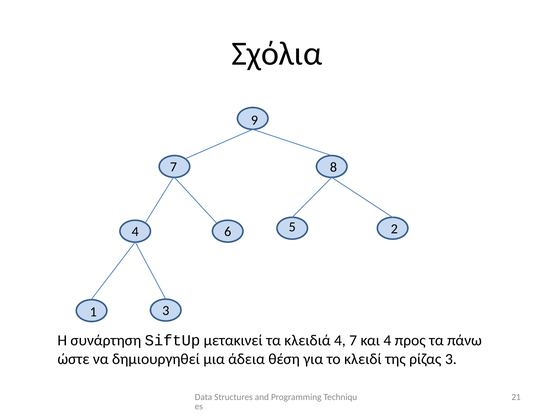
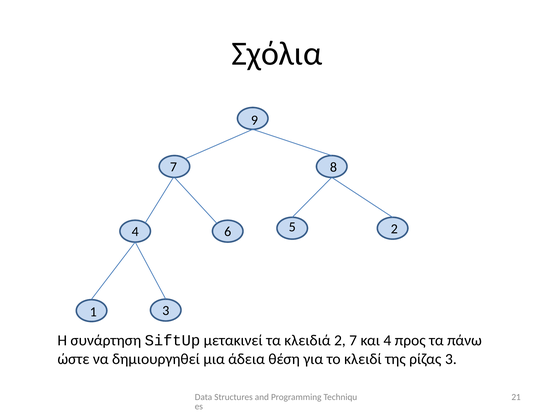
κλειδιά 4: 4 -> 2
